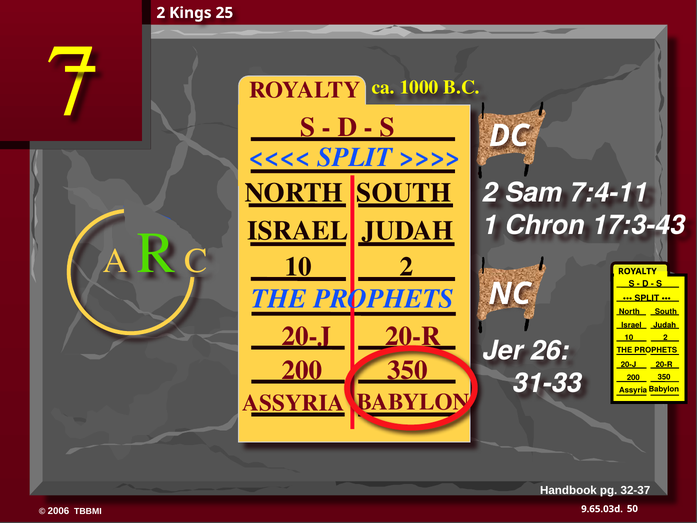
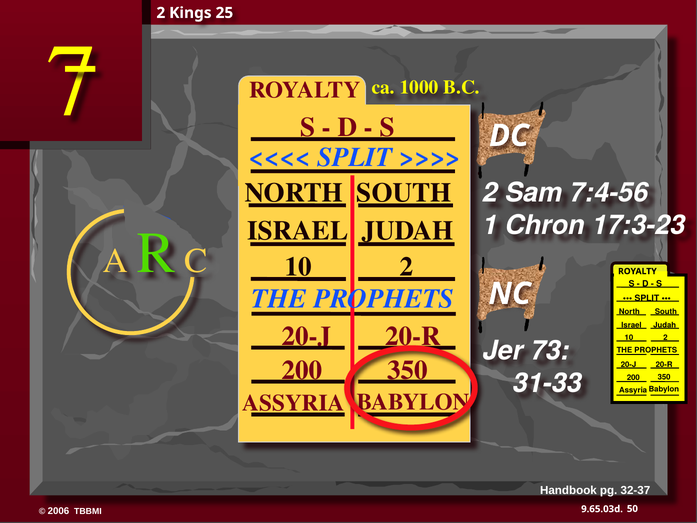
7:4-11: 7:4-11 -> 7:4-56
17:3-43: 17:3-43 -> 17:3-23
26: 26 -> 73
